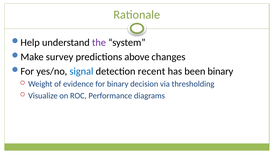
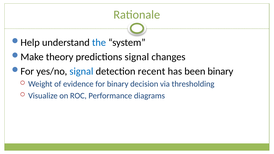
the colour: purple -> blue
survey: survey -> theory
predictions above: above -> signal
